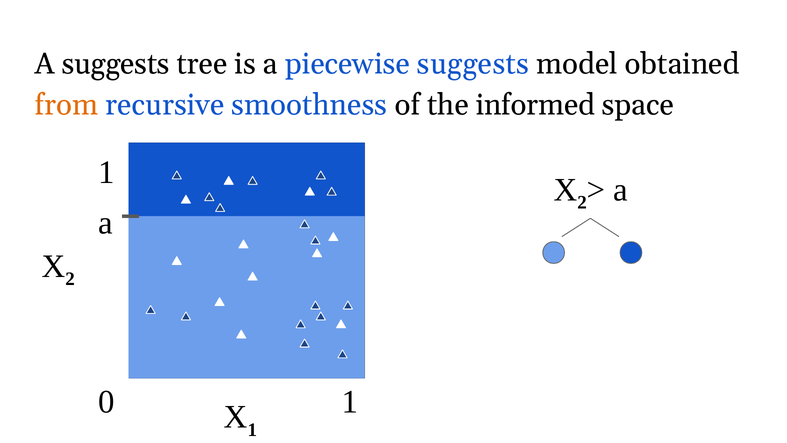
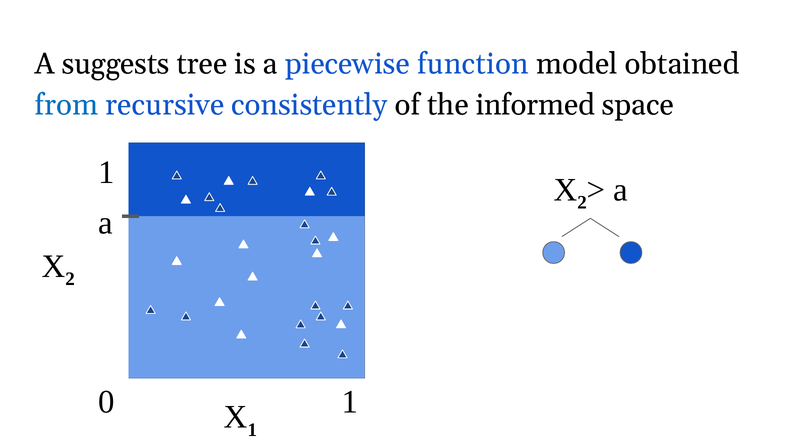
piecewise suggests: suggests -> function
from colour: orange -> blue
smoothness: smoothness -> consistently
